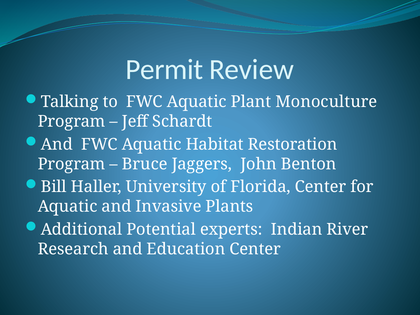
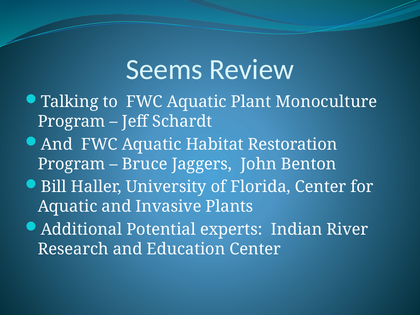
Permit: Permit -> Seems
